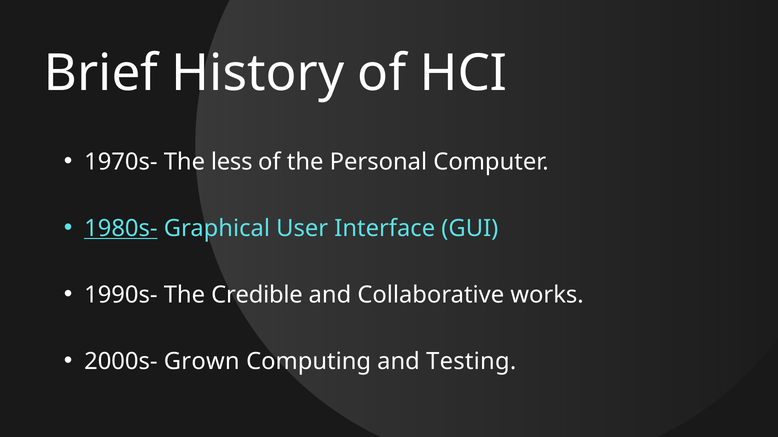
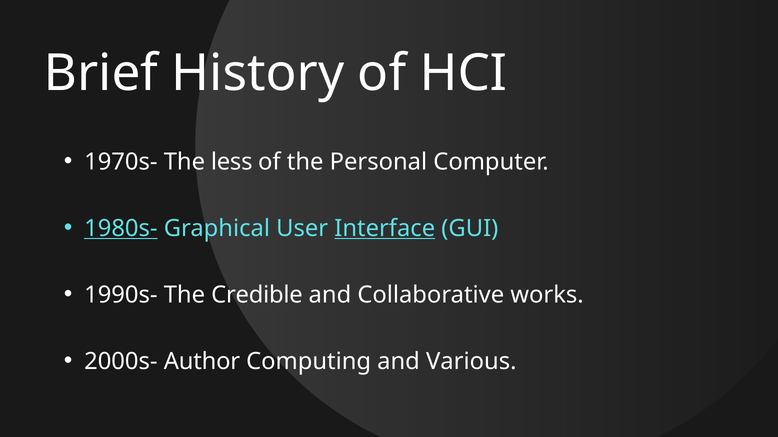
Interface underline: none -> present
Grown: Grown -> Author
Testing: Testing -> Various
